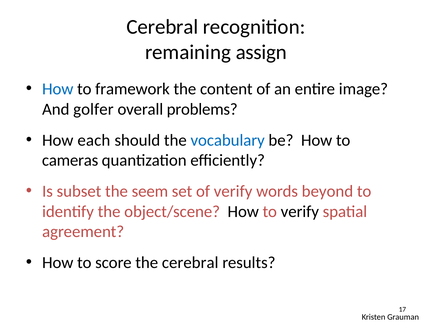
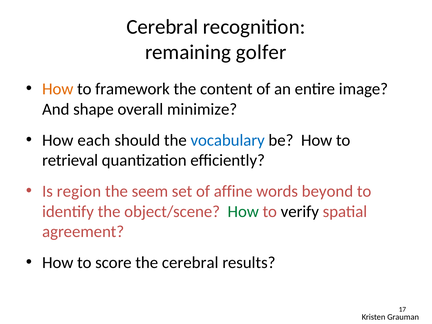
assign: assign -> golfer
How at (58, 89) colour: blue -> orange
golfer: golfer -> shape
problems: problems -> minimize
cameras: cameras -> retrieval
subset: subset -> region
of verify: verify -> affine
How at (243, 211) colour: black -> green
